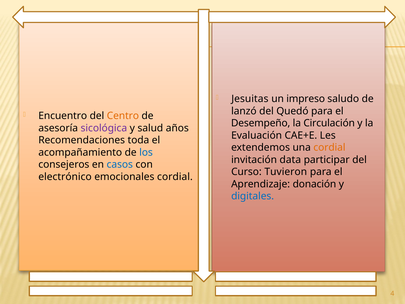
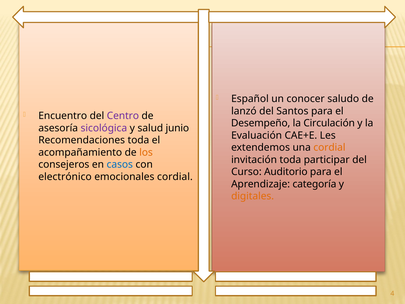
Jesuitas: Jesuitas -> Español
impreso: impreso -> conocer
Quedó: Quedó -> Santos
Centro colour: orange -> purple
años: años -> junio
los colour: blue -> orange
invitación data: data -> toda
Tuvieron: Tuvieron -> Auditorio
donación: donación -> categoría
digitales colour: blue -> orange
